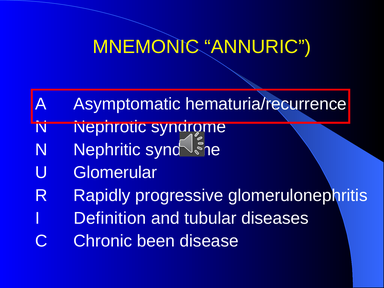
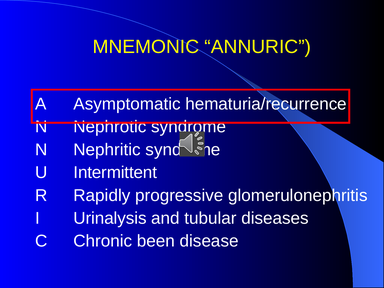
Glomerular: Glomerular -> Intermittent
Definition: Definition -> Urinalysis
